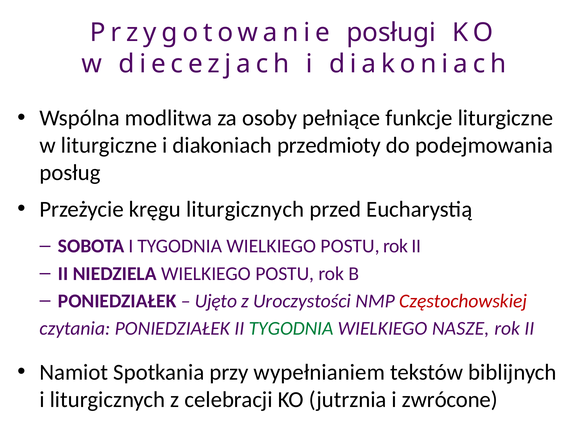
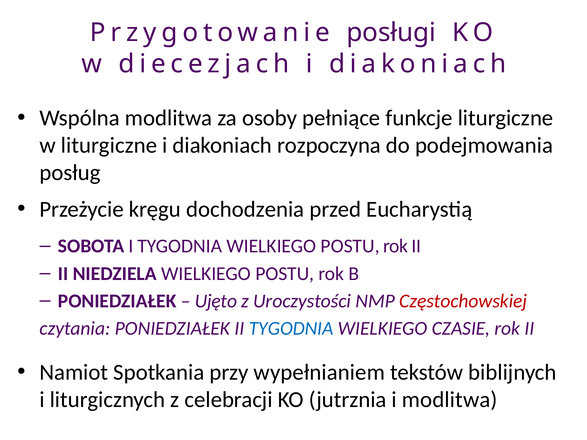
przedmioty: przedmioty -> rozpoczyna
kręgu liturgicznych: liturgicznych -> dochodzenia
TYGODNIA at (291, 329) colour: green -> blue
NASZE: NASZE -> CZASIE
i zwrócone: zwrócone -> modlitwa
